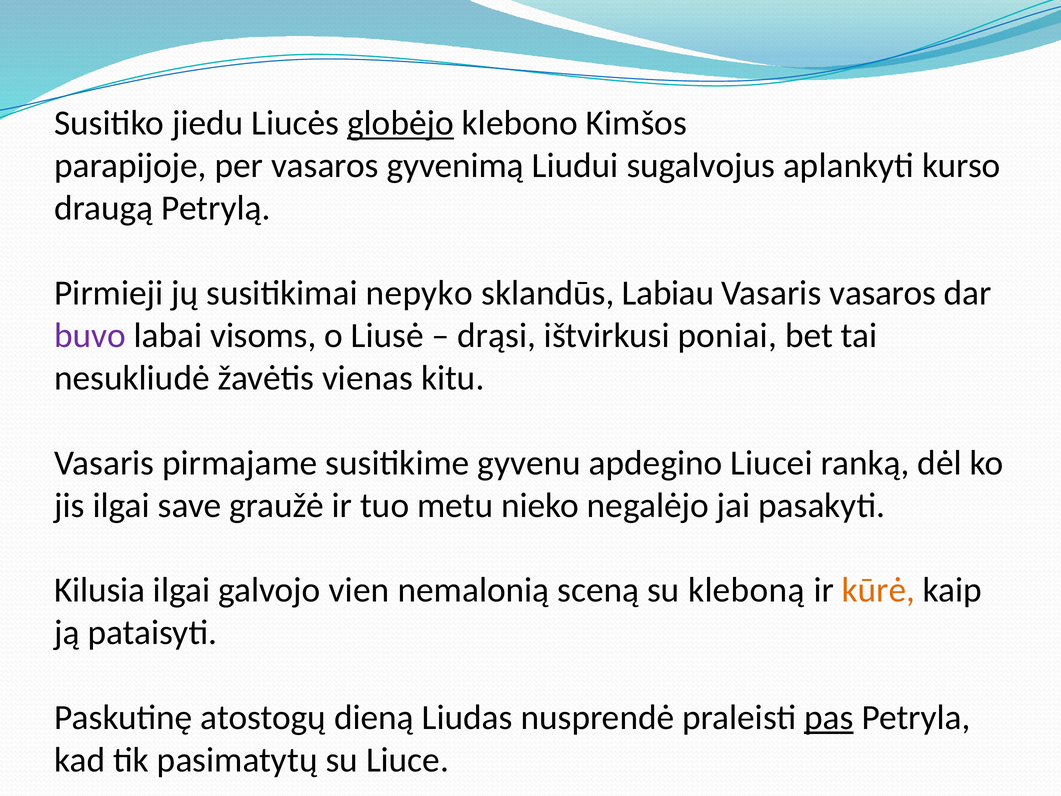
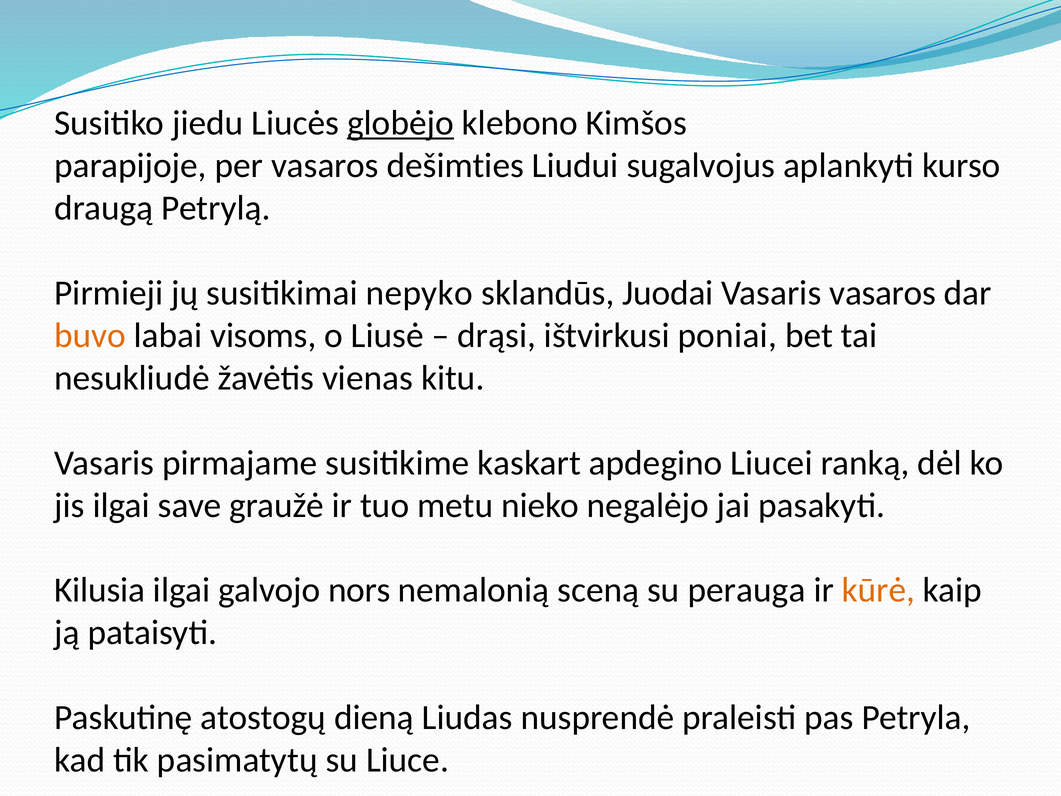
gyvenimą: gyvenimą -> dešimties
Labiau: Labiau -> Juodai
buvo colour: purple -> orange
gyvenu: gyvenu -> kaskart
vien: vien -> nors
kleboną: kleboną -> perauga
pas underline: present -> none
